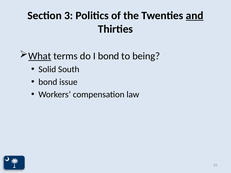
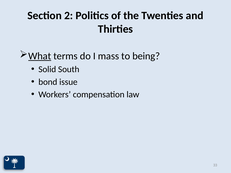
3: 3 -> 2
and underline: present -> none
I bond: bond -> mass
